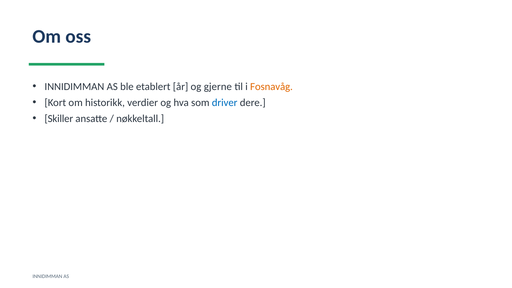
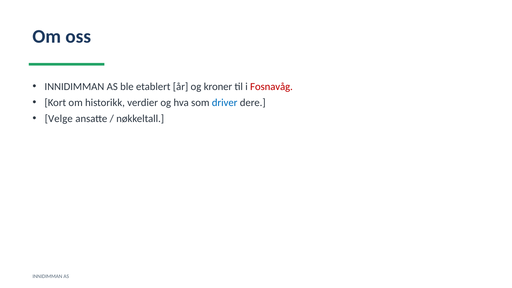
gjerne: gjerne -> kroner
Fosnavåg colour: orange -> red
Skiller: Skiller -> Velge
